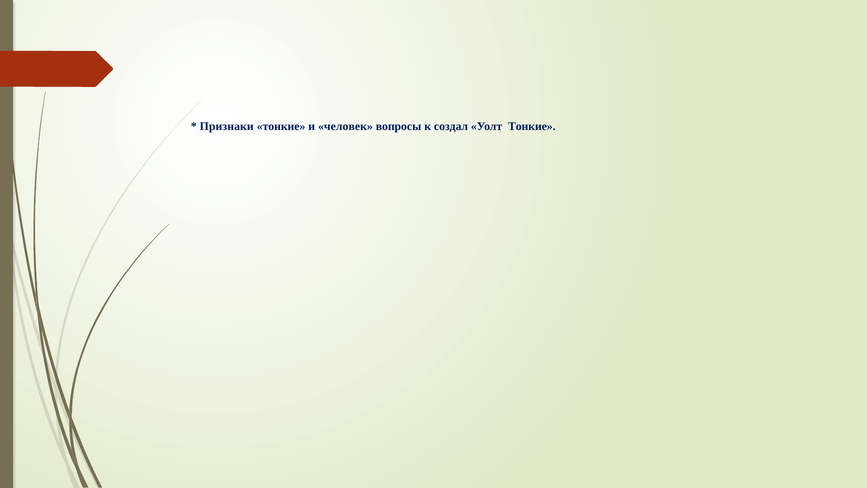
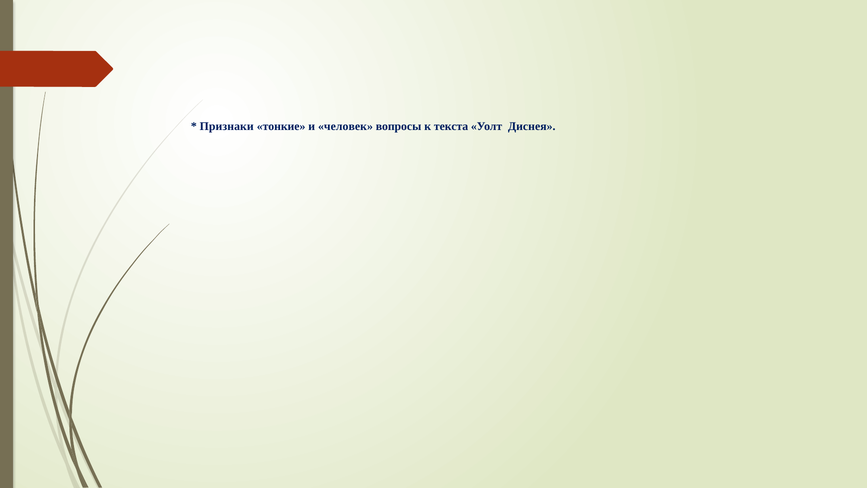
создал: создал -> текста
Уолт Тонкие: Тонкие -> Диснея
